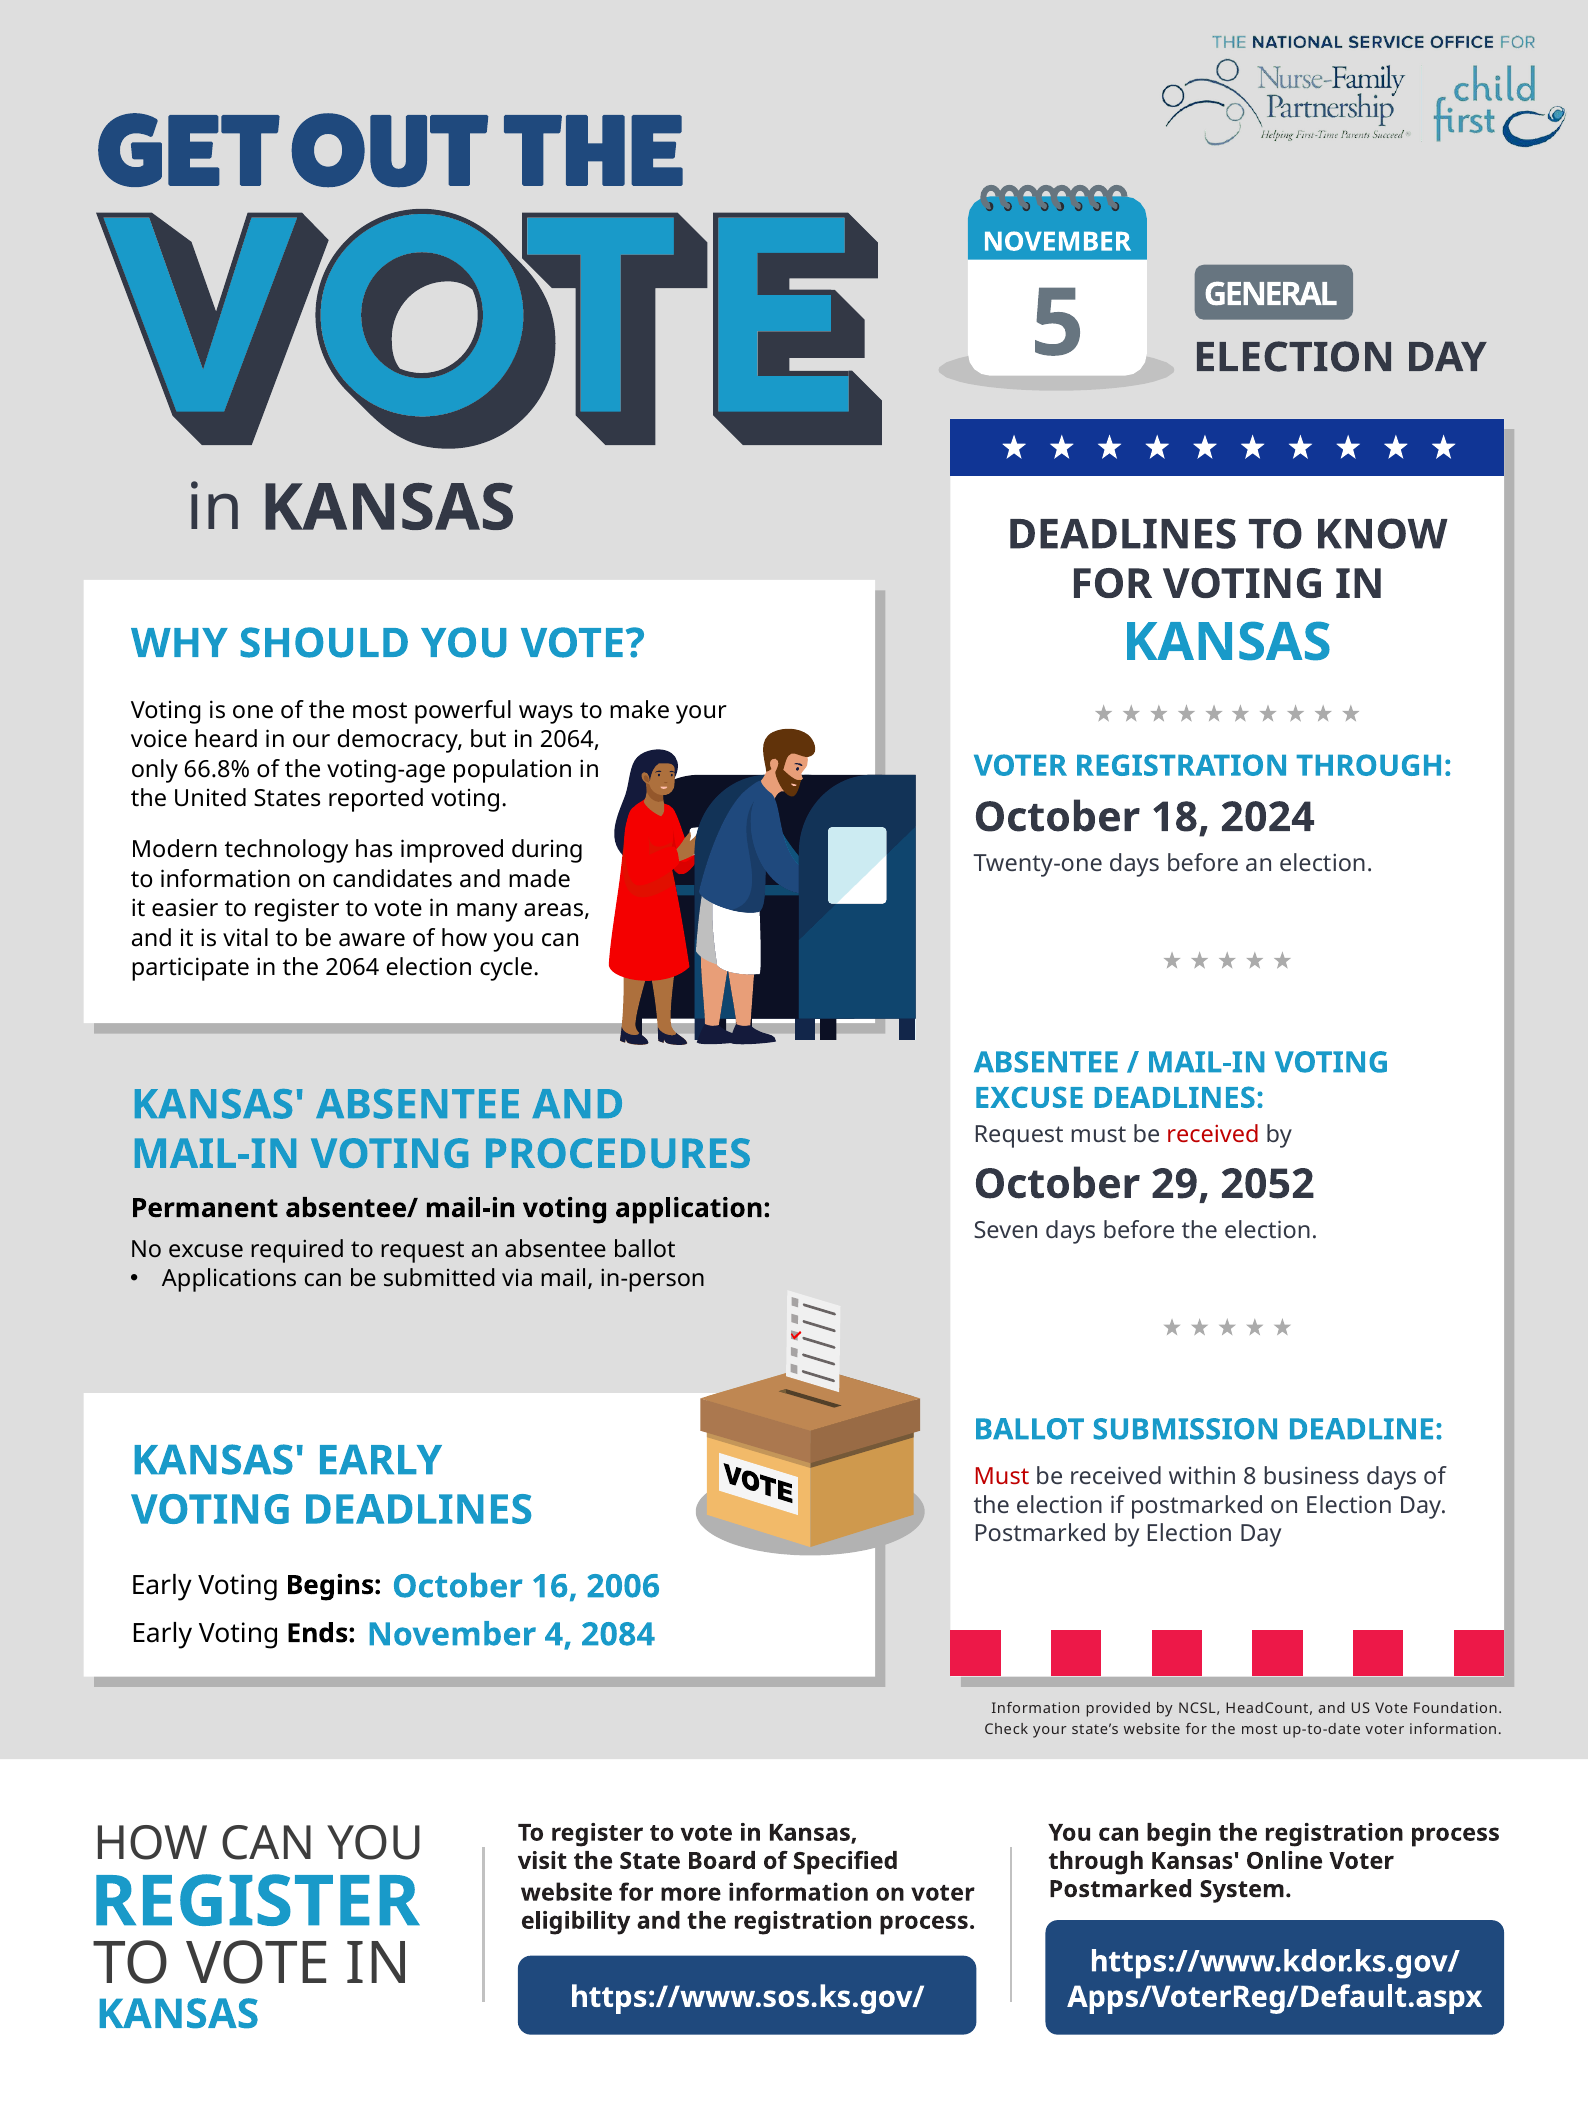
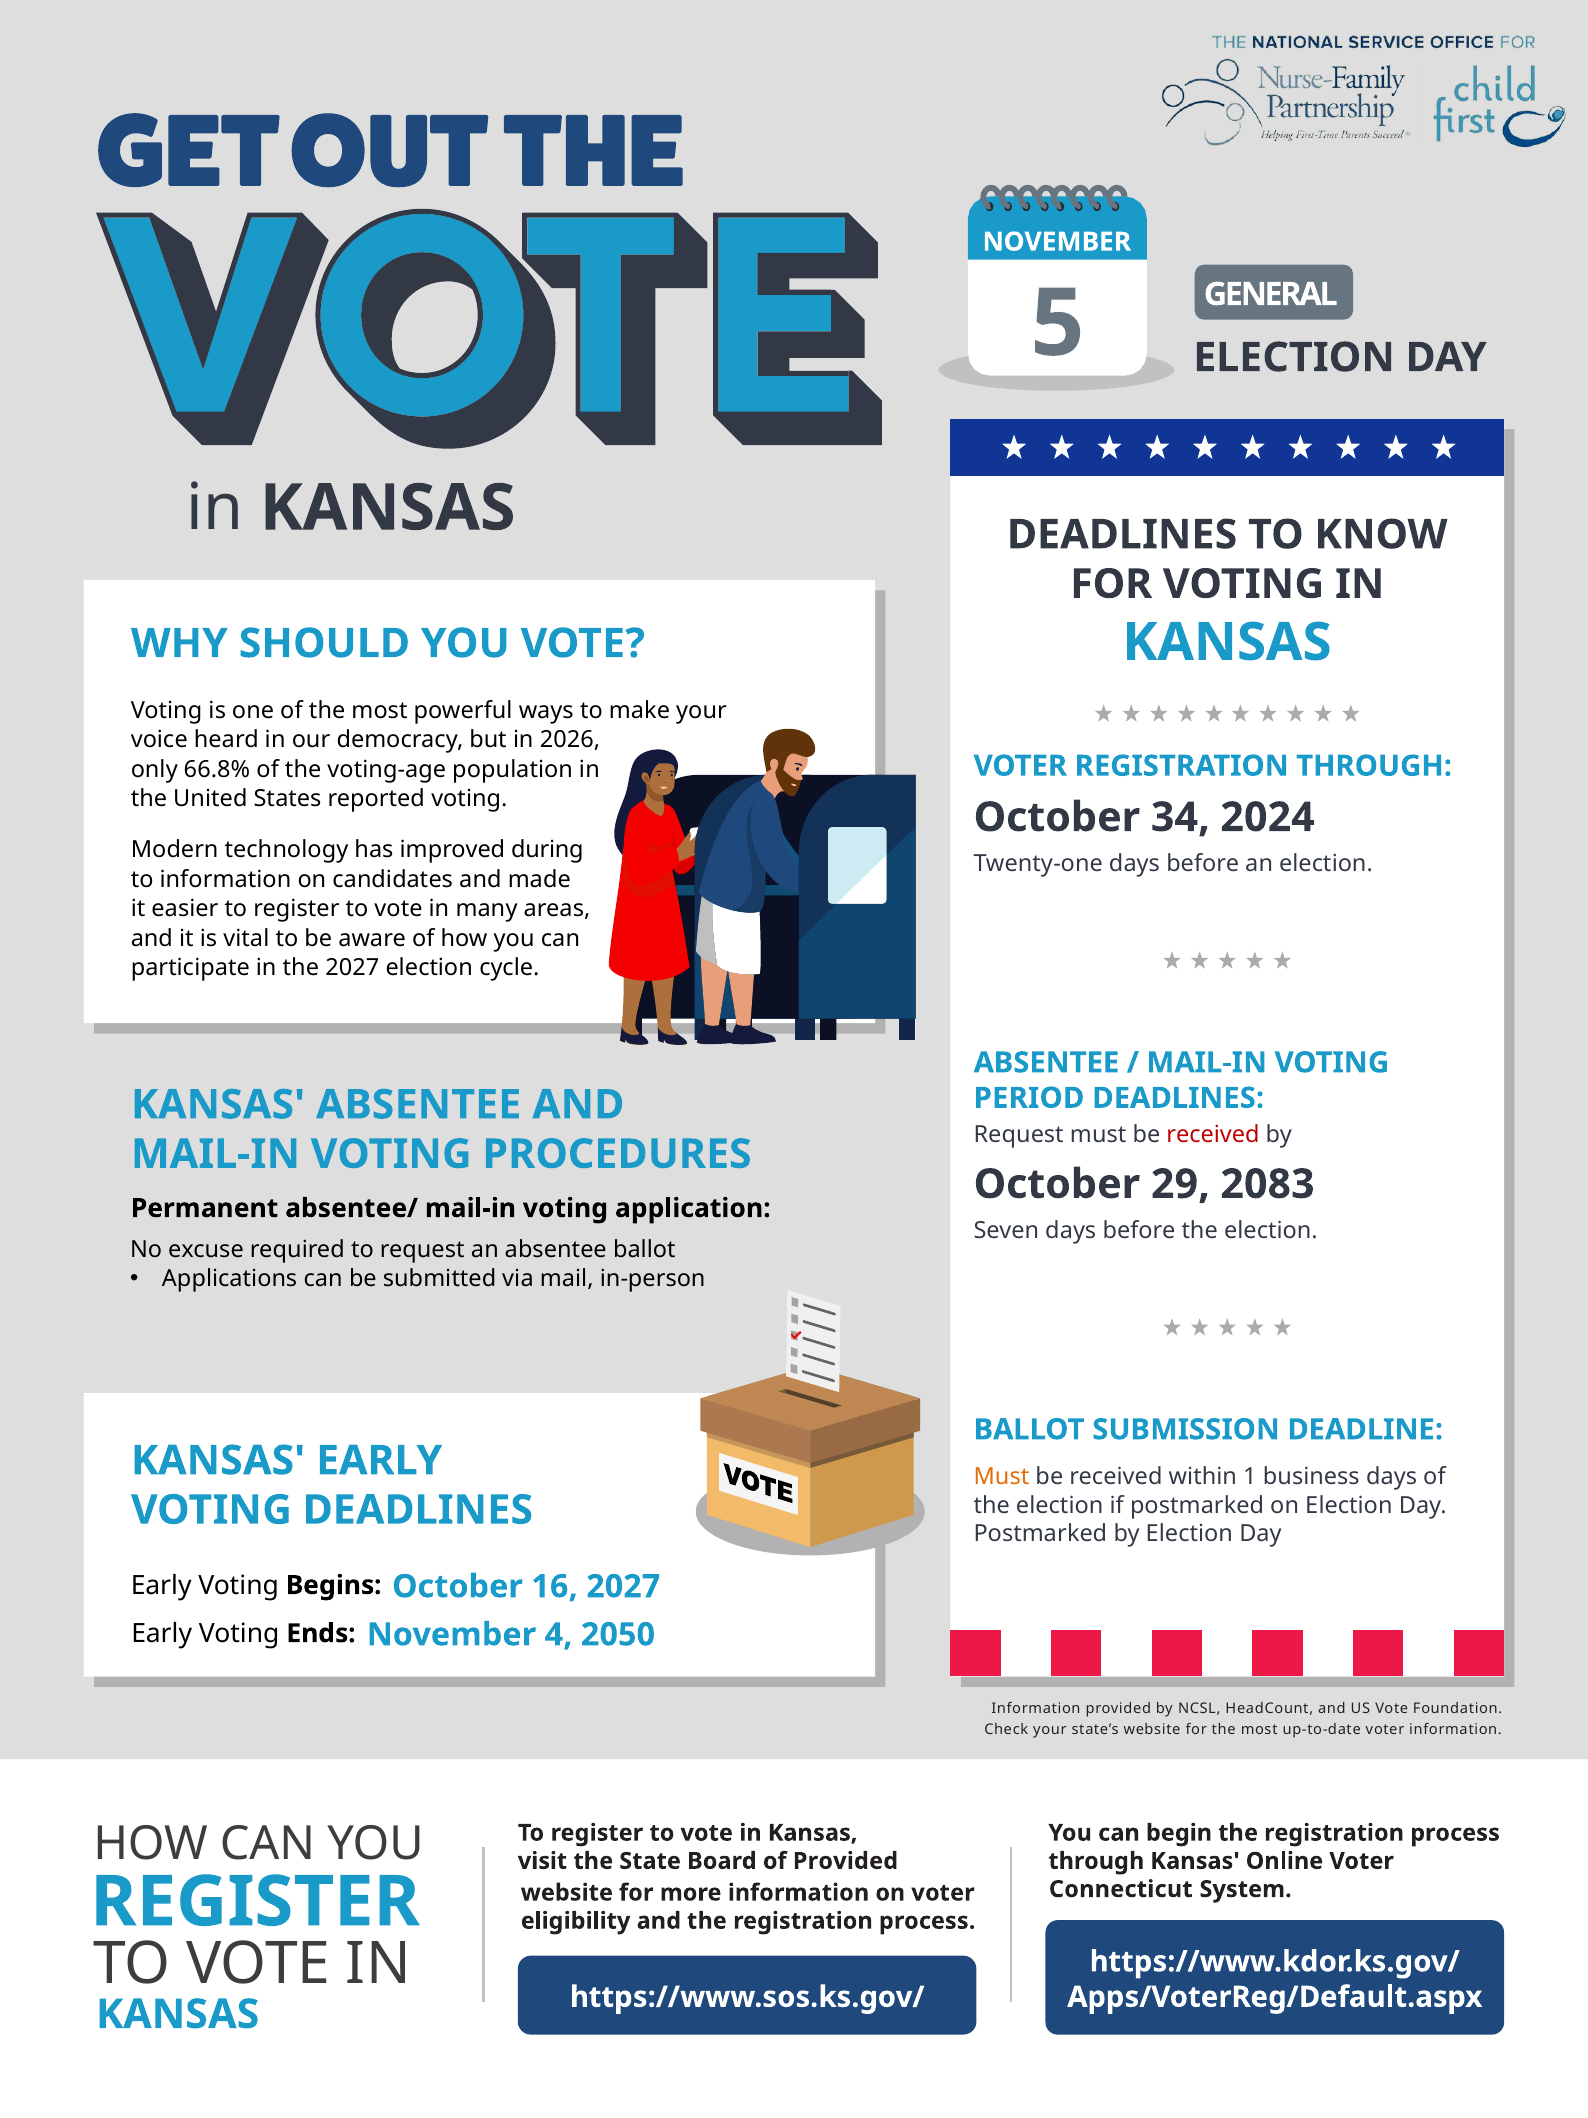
in 2064: 2064 -> 2026
18: 18 -> 34
the 2064: 2064 -> 2027
EXCUSE at (1029, 1098): EXCUSE -> PERIOD
2052: 2052 -> 2083
Must at (1001, 1477) colour: red -> orange
8: 8 -> 1
16 2006: 2006 -> 2027
2084: 2084 -> 2050
of Specified: Specified -> Provided
Postmarked at (1121, 1889): Postmarked -> Connecticut
